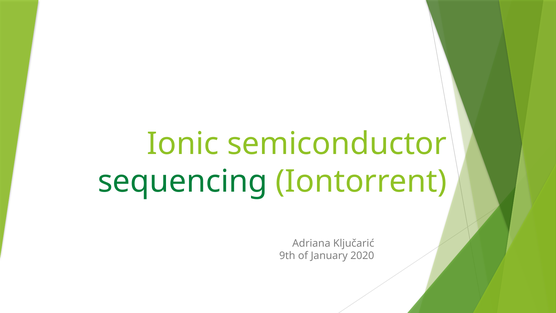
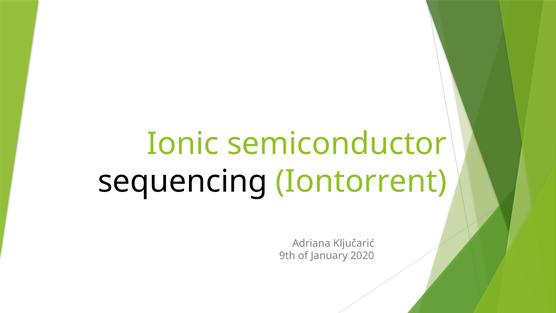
sequencing colour: green -> black
